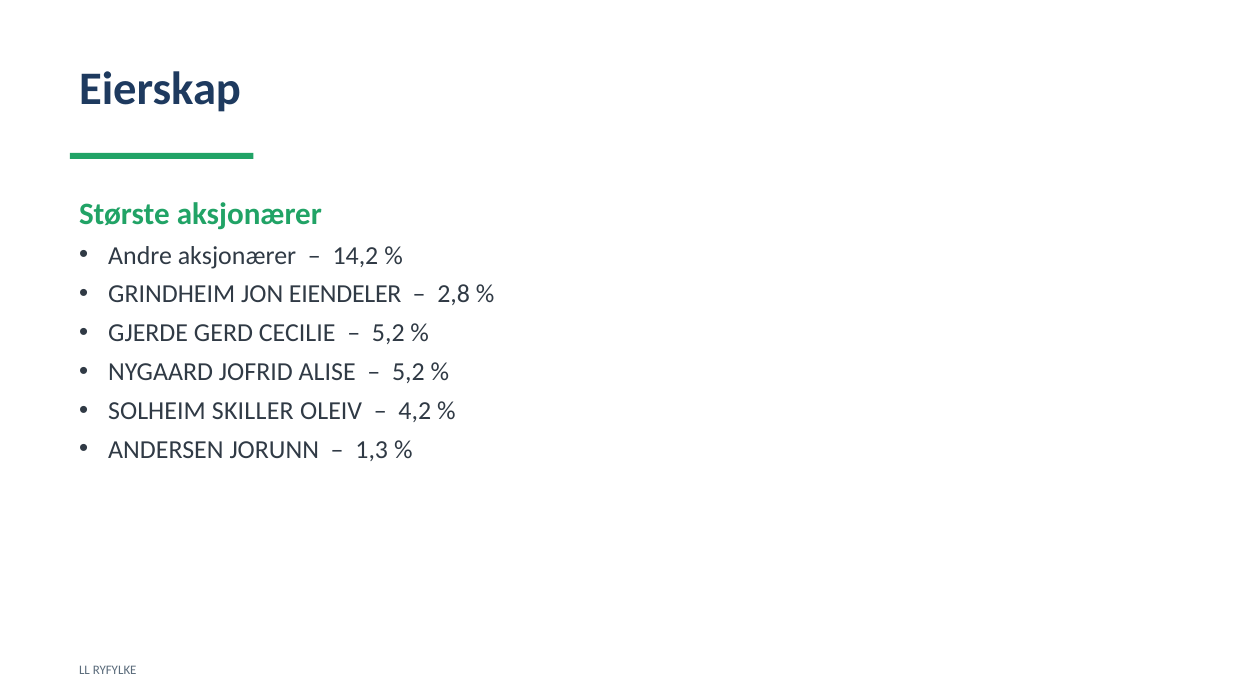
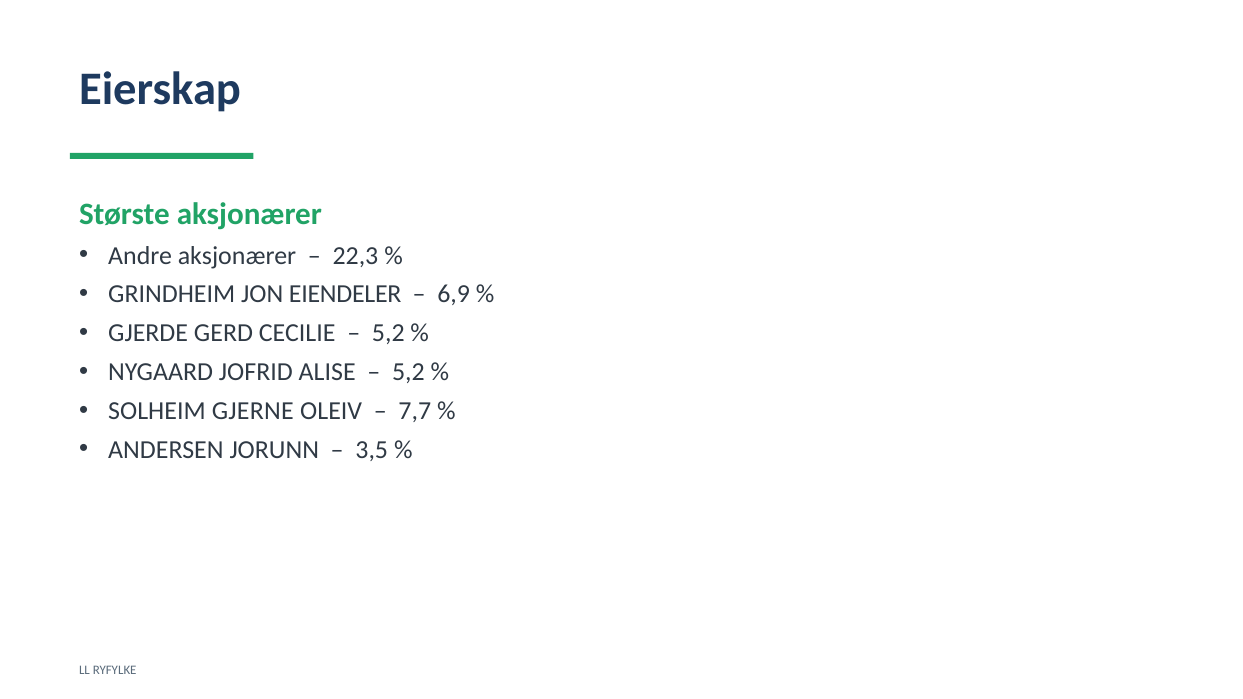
14,2: 14,2 -> 22,3
2,8: 2,8 -> 6,9
SKILLER: SKILLER -> GJERNE
4,2: 4,2 -> 7,7
1,3: 1,3 -> 3,5
